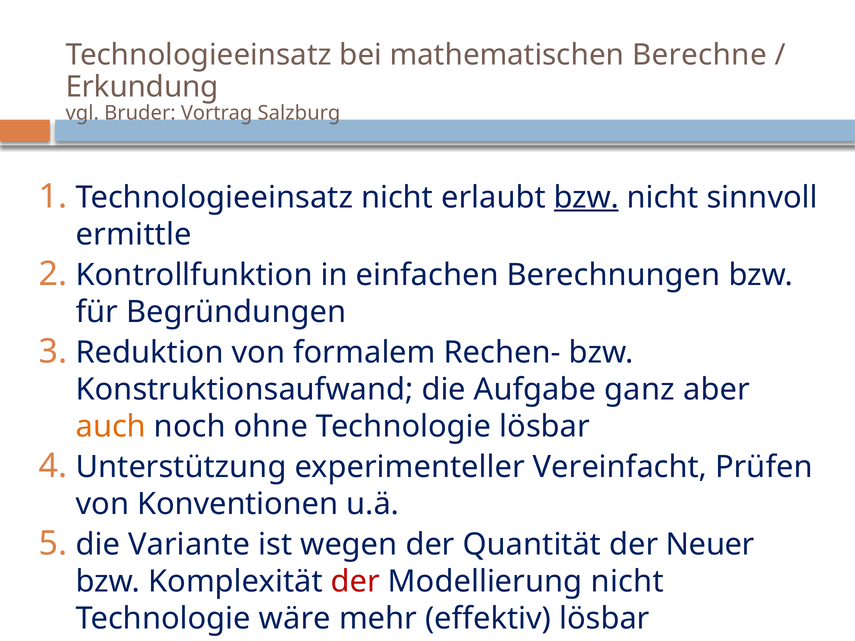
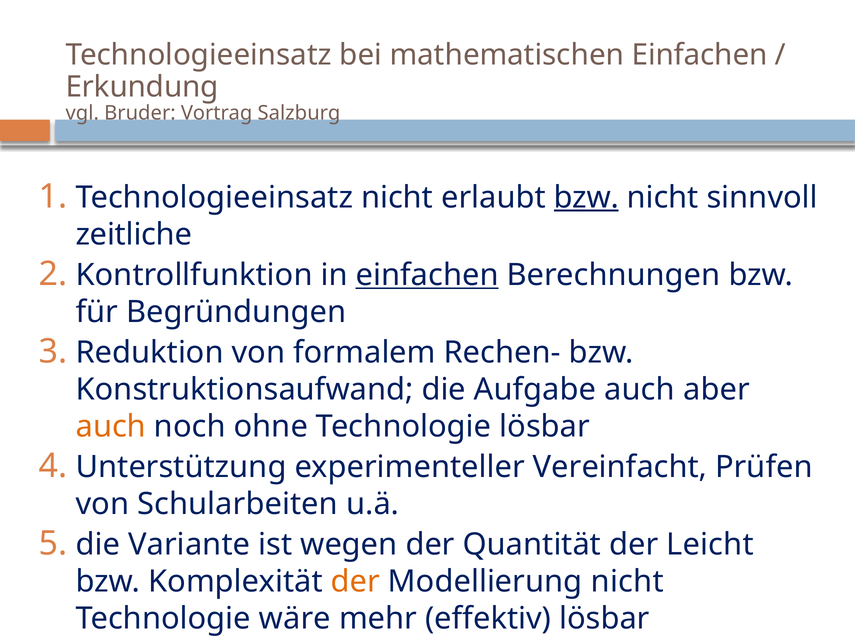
mathematischen Berechne: Berechne -> Einfachen
ermittle: ermittle -> zeitliche
einfachen at (427, 275) underline: none -> present
Aufgabe ganz: ganz -> auch
Konventionen: Konventionen -> Schularbeiten
der Neuer: Neuer -> Leicht
der at (355, 582) colour: red -> orange
